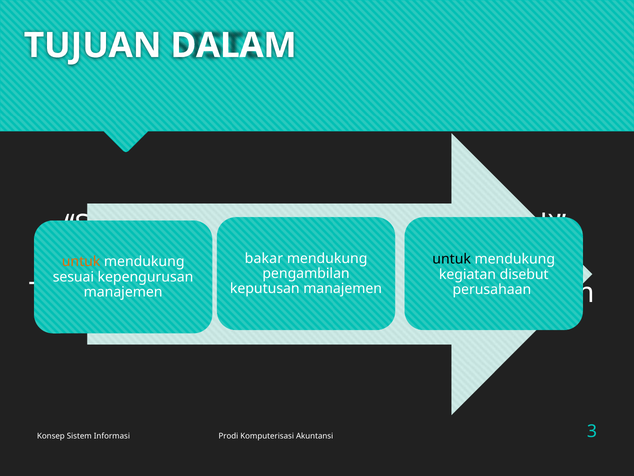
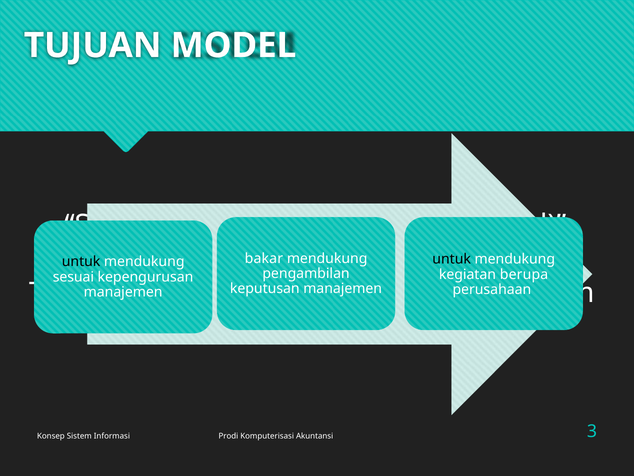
DALAM: DALAM -> MODEL
untuk at (81, 261) colour: orange -> black
disebut: disebut -> berupa
